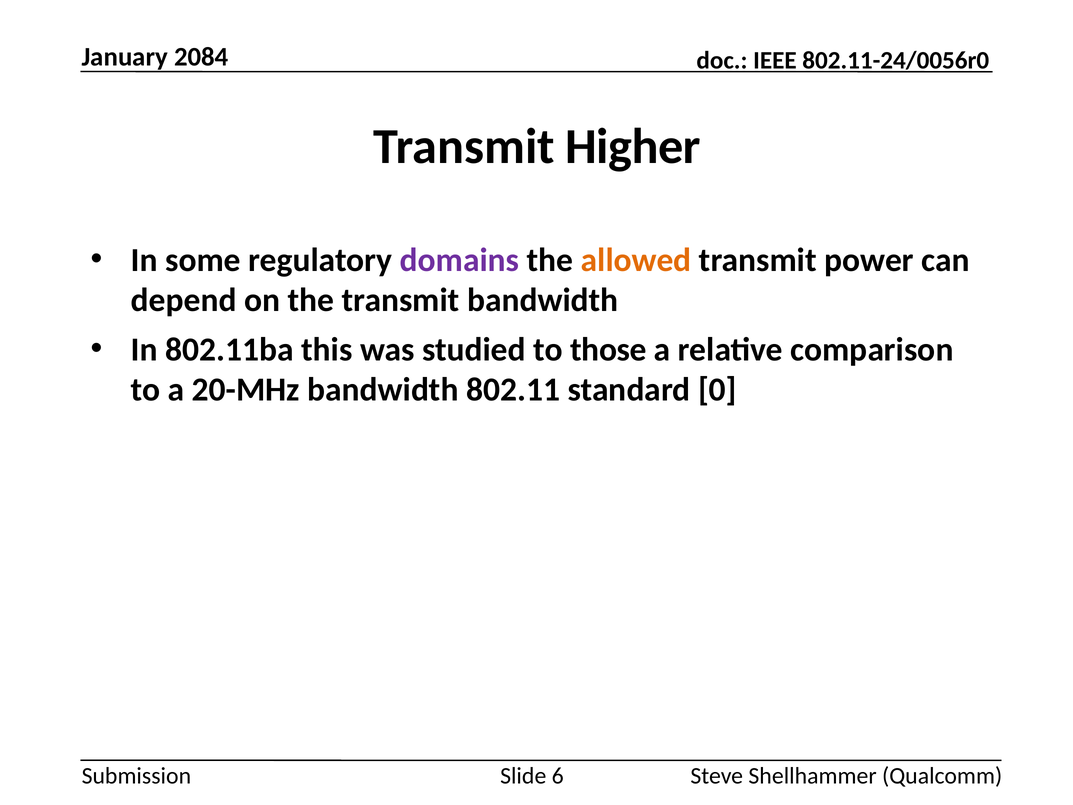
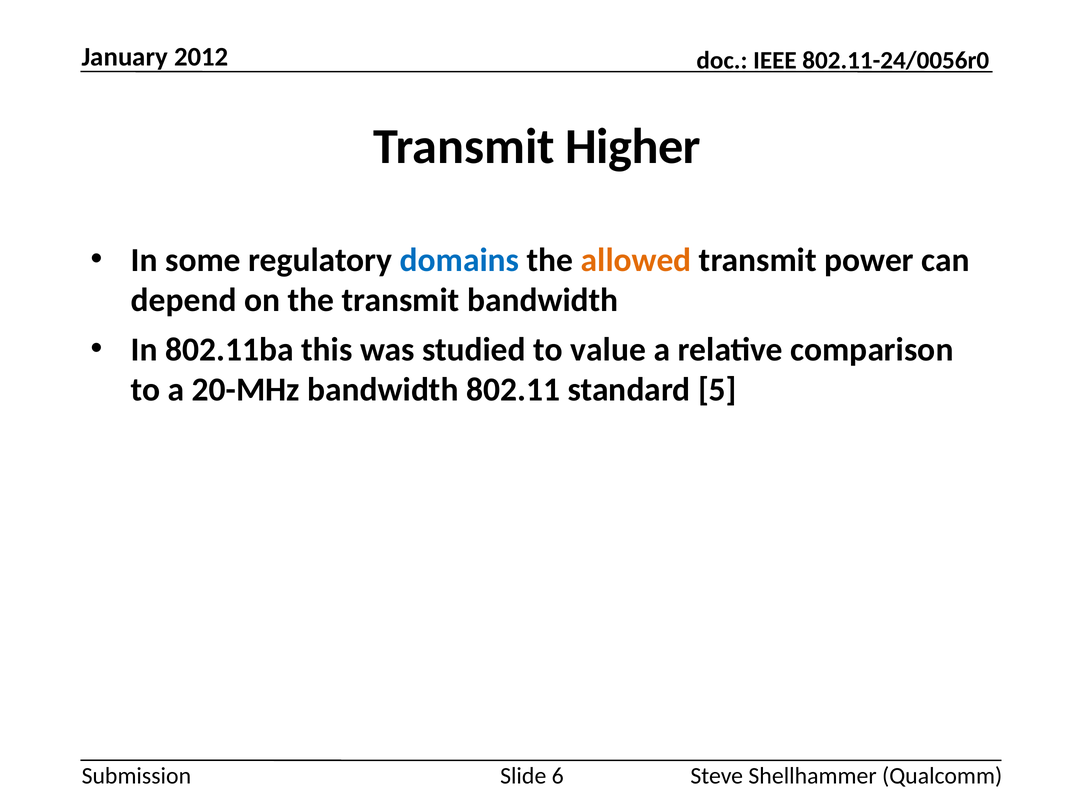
2084: 2084 -> 2012
domains colour: purple -> blue
those: those -> value
0: 0 -> 5
